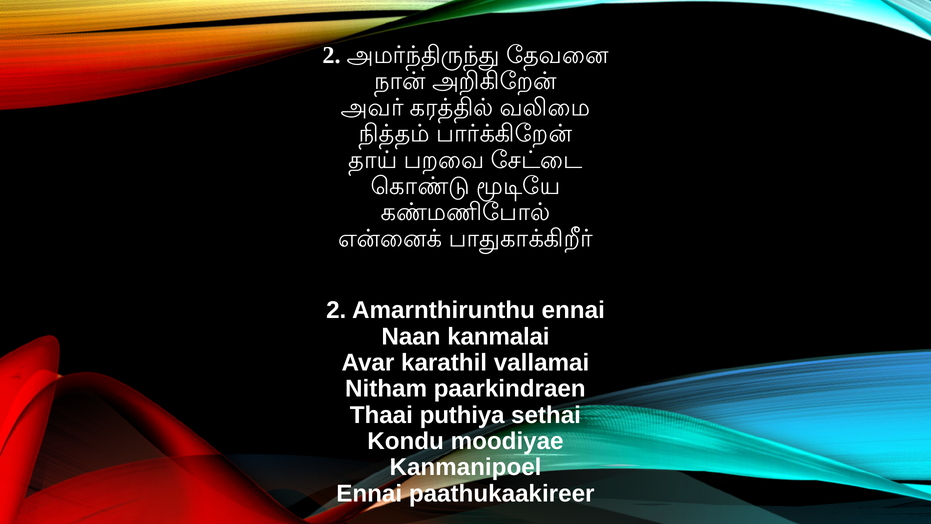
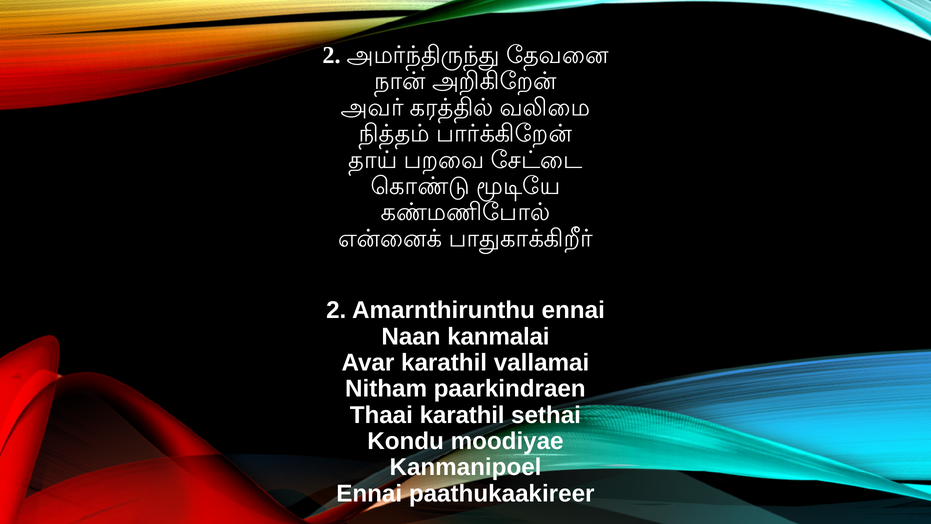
Thaai puthiya: puthiya -> karathil
